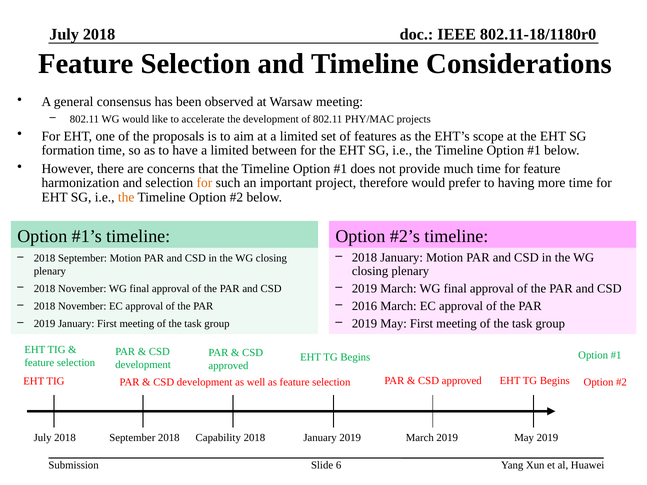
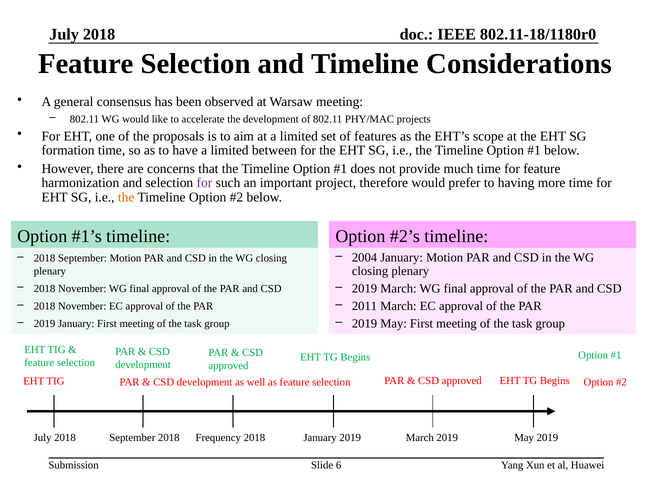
for at (204, 183) colour: orange -> purple
2018 at (365, 258): 2018 -> 2004
2016: 2016 -> 2011
Capability: Capability -> Frequency
